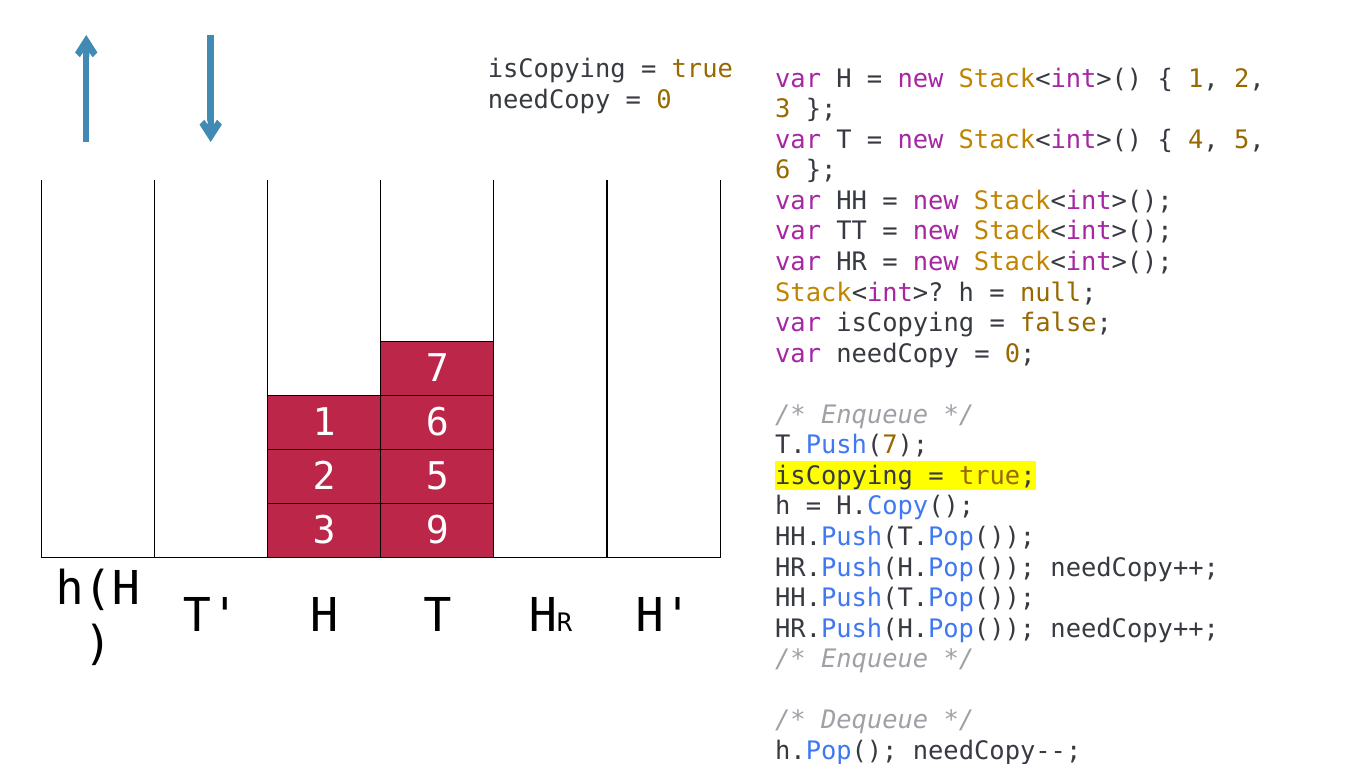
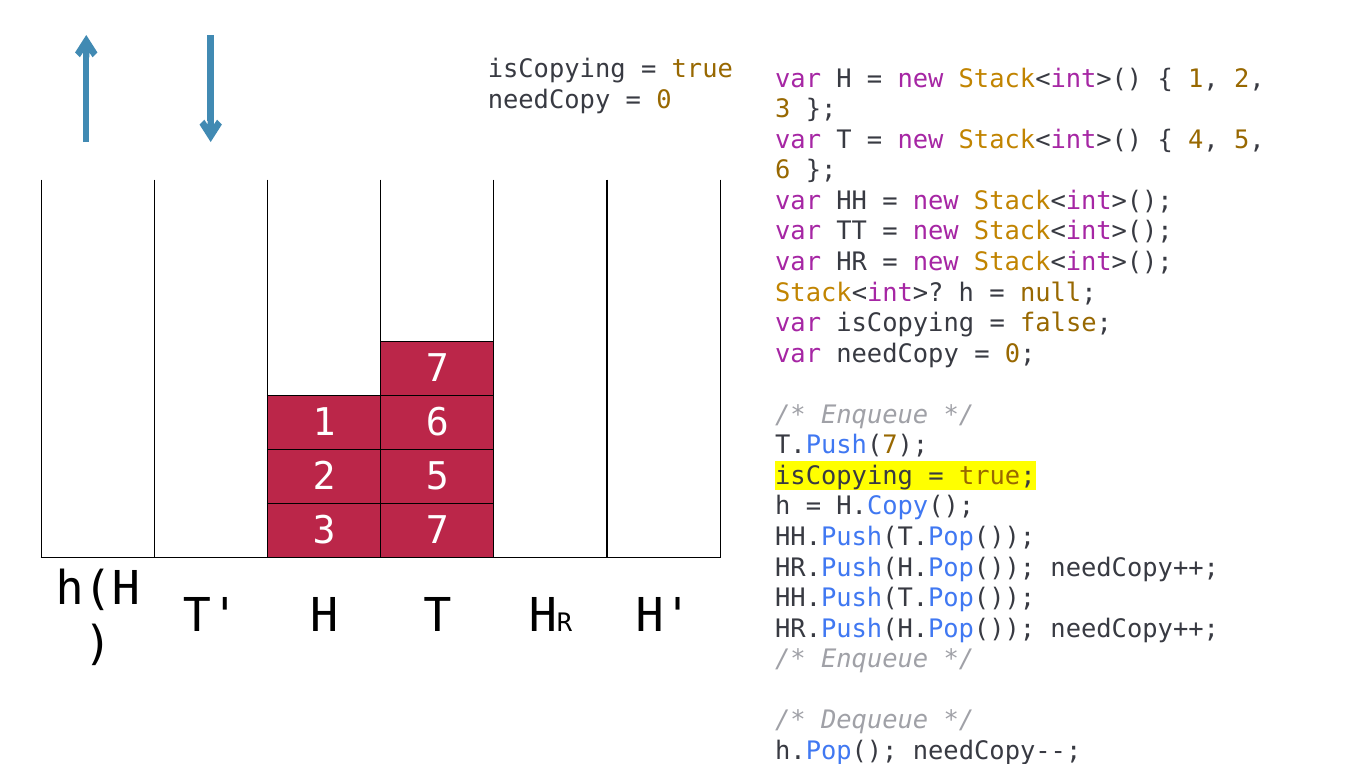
3 9: 9 -> 7
